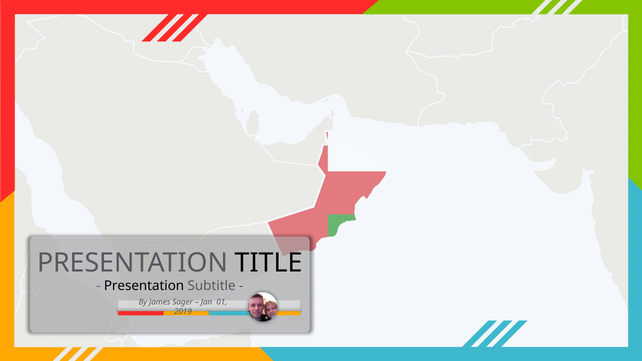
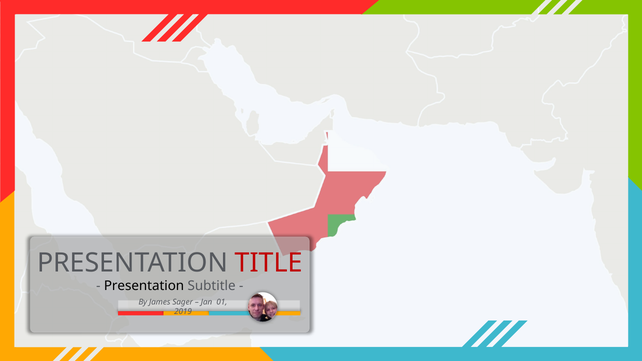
TITLE colour: black -> red
